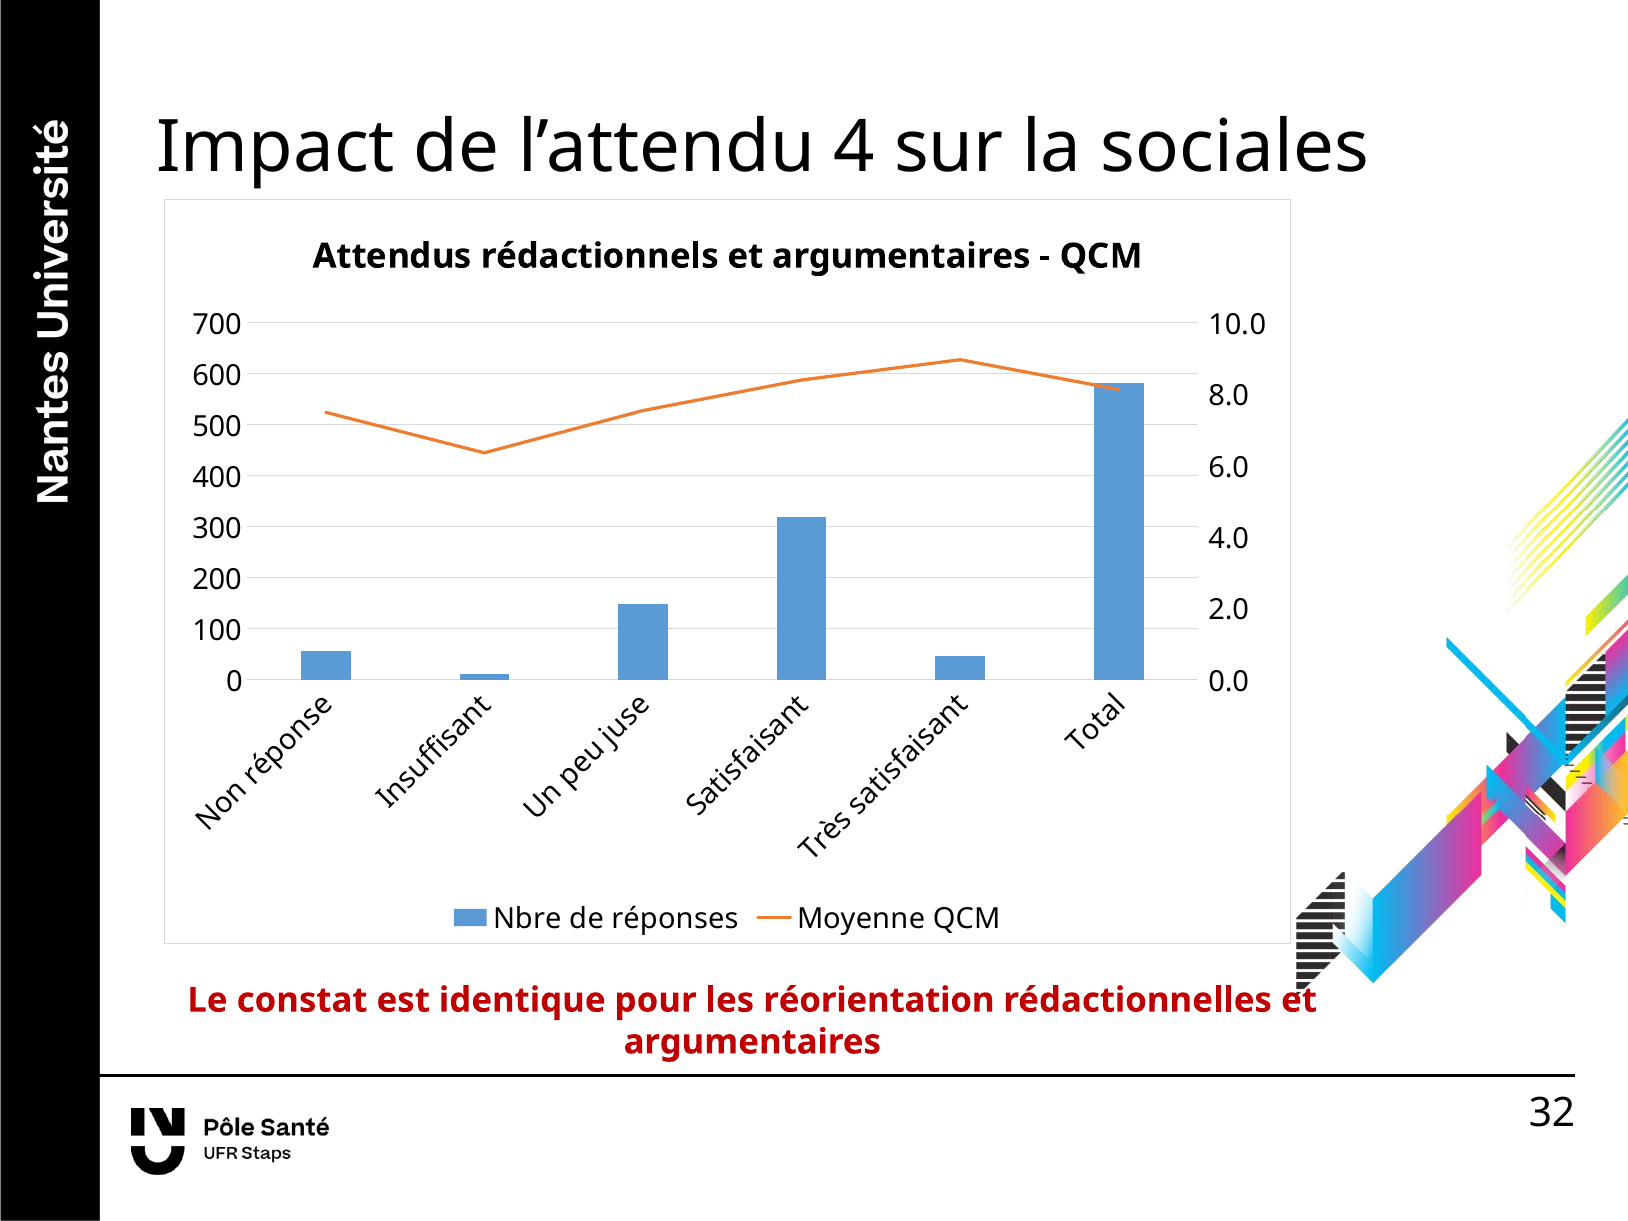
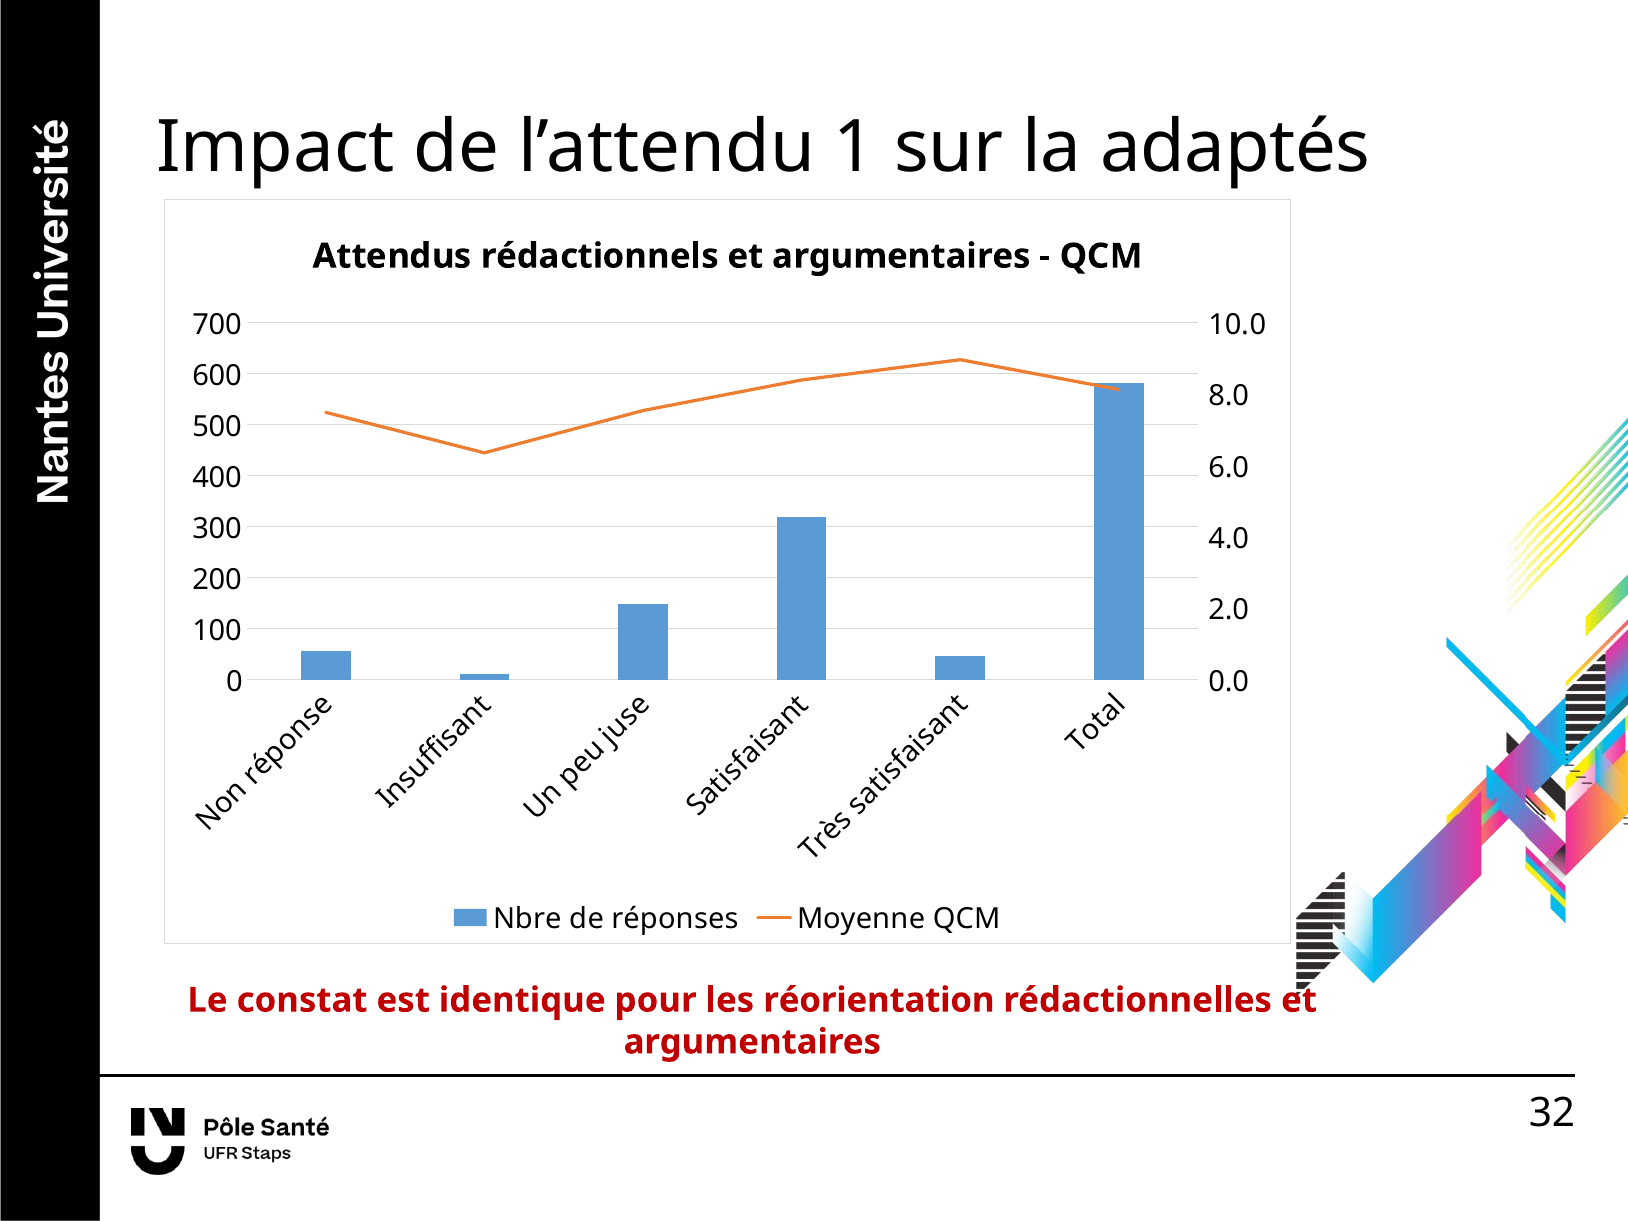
4: 4 -> 1
sociales: sociales -> adaptés
